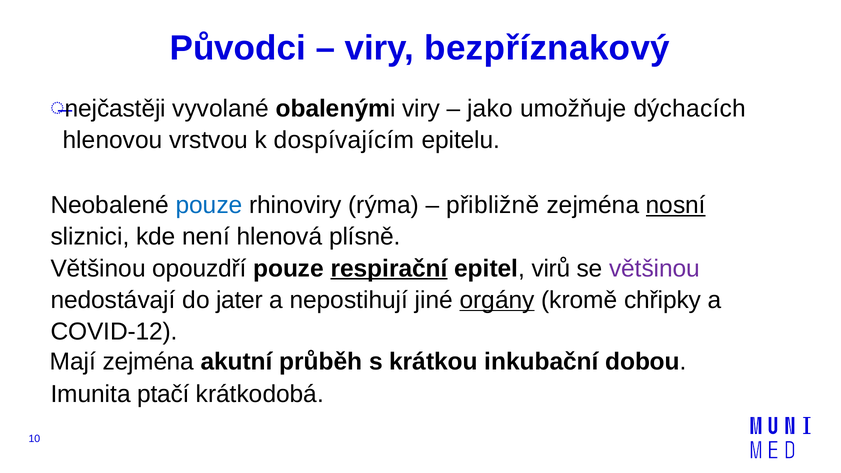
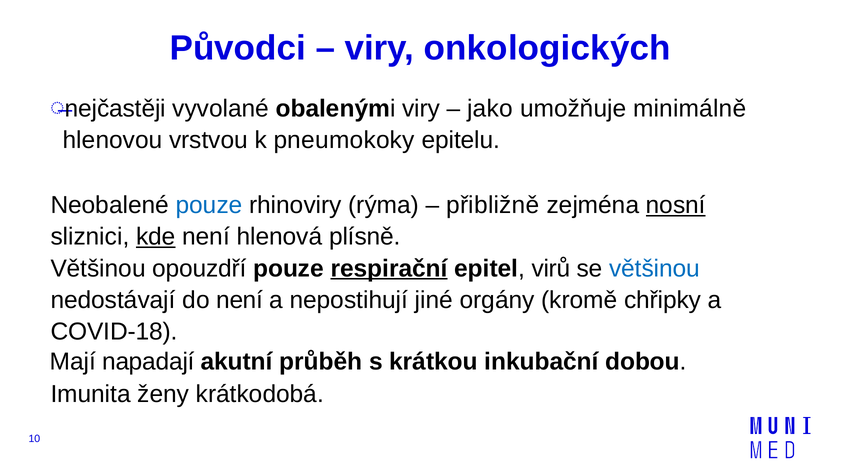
bezpříznakový: bezpříznakový -> onkologických
dýchacích: dýchacích -> minimálně
dospívajícím: dospívajícím -> pneumokoky
kde underline: none -> present
většinou at (654, 268) colour: purple -> blue
do jater: jater -> není
orgány underline: present -> none
COVID-12: COVID-12 -> COVID-18
Mají zejména: zejména -> napadají
ptačí: ptačí -> ženy
